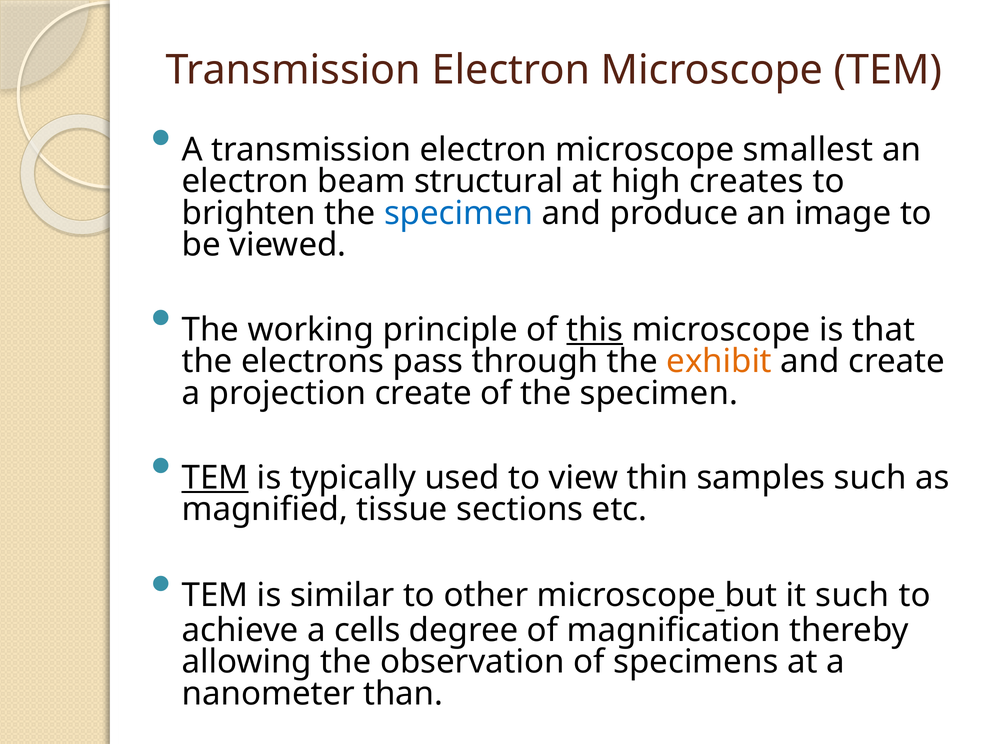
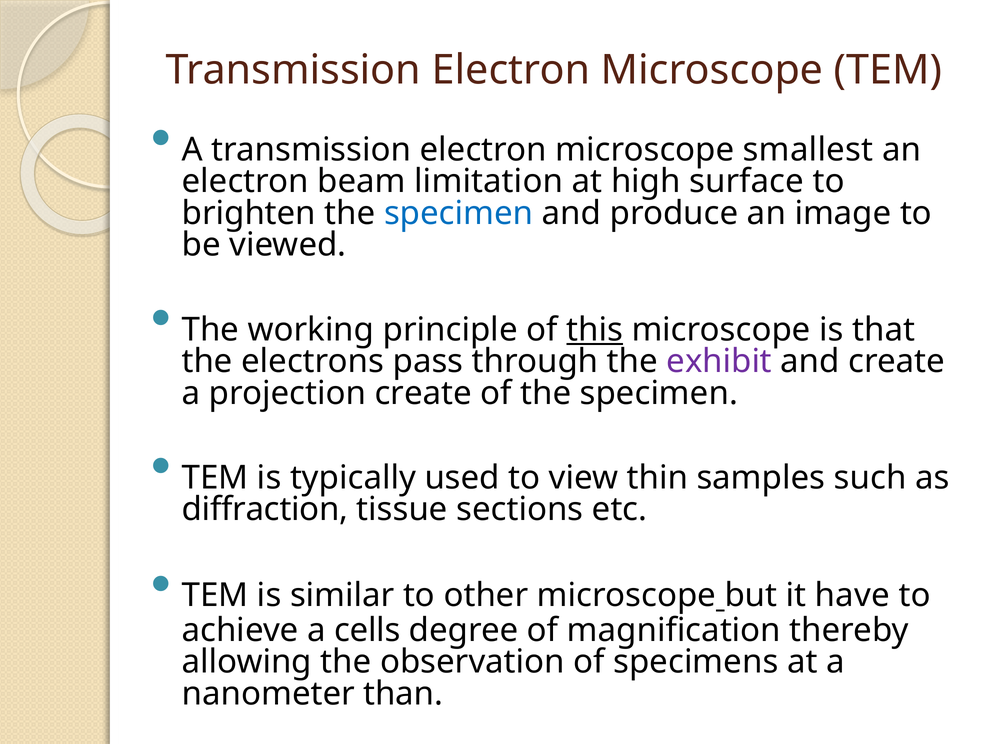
structural: structural -> limitation
creates: creates -> surface
exhibit colour: orange -> purple
TEM at (215, 478) underline: present -> none
magnified: magnified -> diffraction
it such: such -> have
